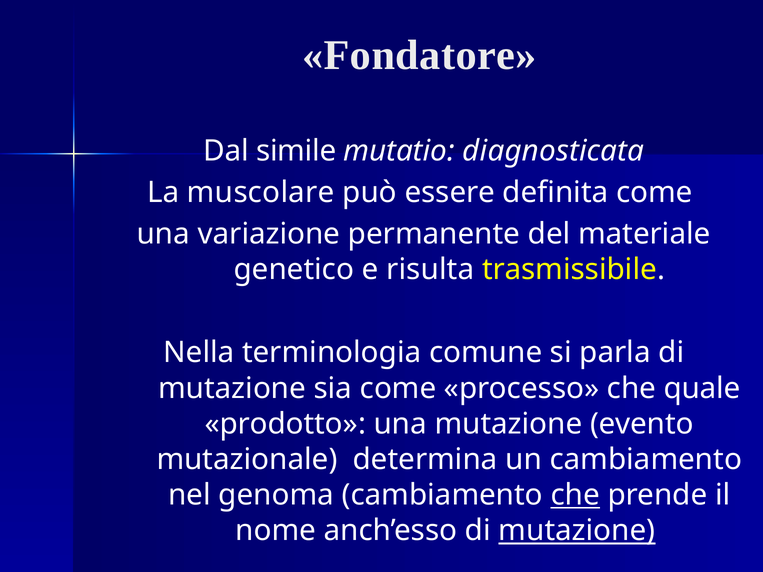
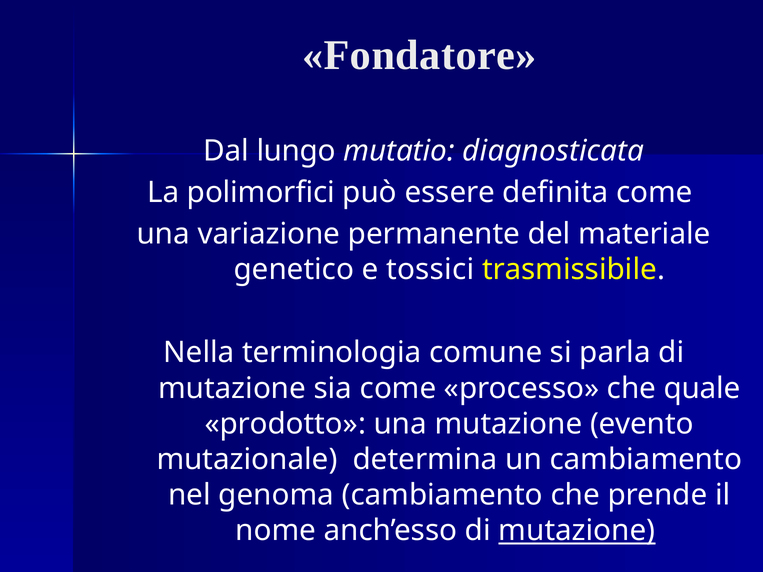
simile: simile -> lungo
muscolare: muscolare -> polimorfici
risulta: risulta -> tossici
che at (575, 495) underline: present -> none
